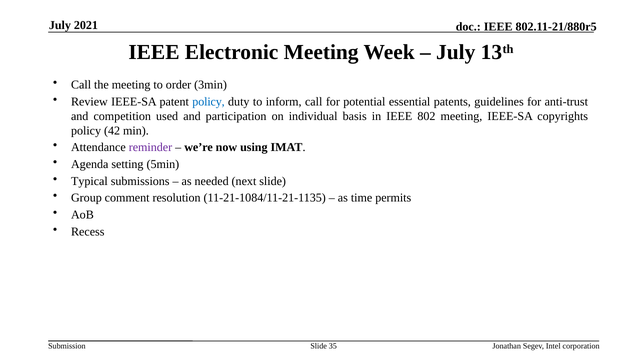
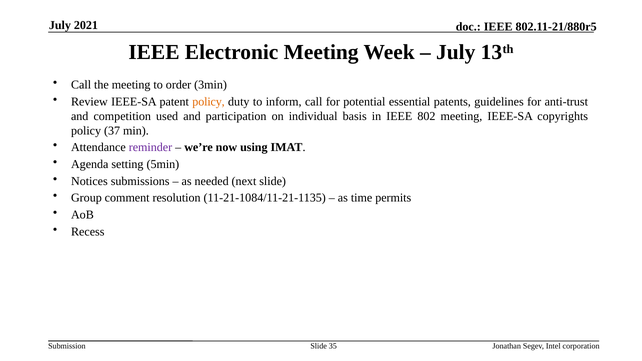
policy at (209, 102) colour: blue -> orange
42: 42 -> 37
Typical: Typical -> Notices
